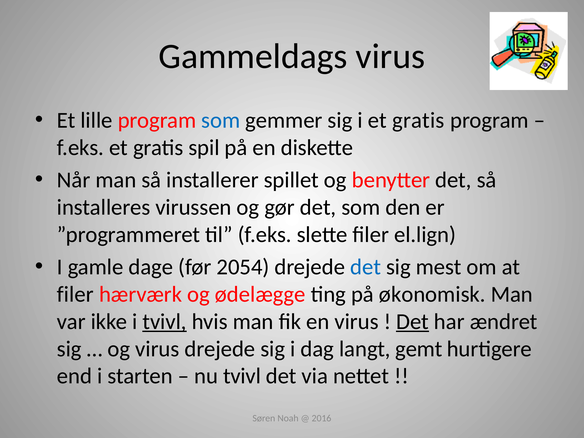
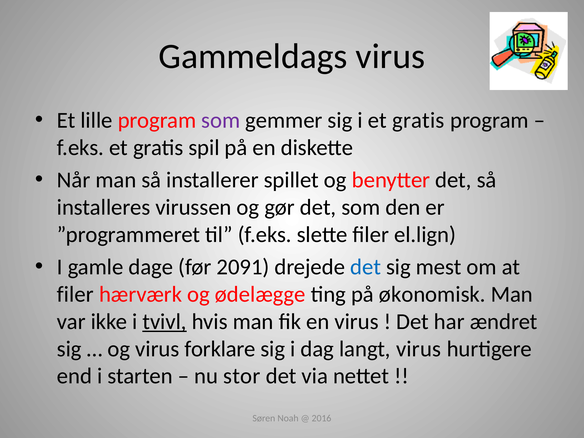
som at (221, 120) colour: blue -> purple
2054: 2054 -> 2091
Det at (413, 322) underline: present -> none
virus drejede: drejede -> forklare
langt gemt: gemt -> virus
nu tvivl: tvivl -> stor
